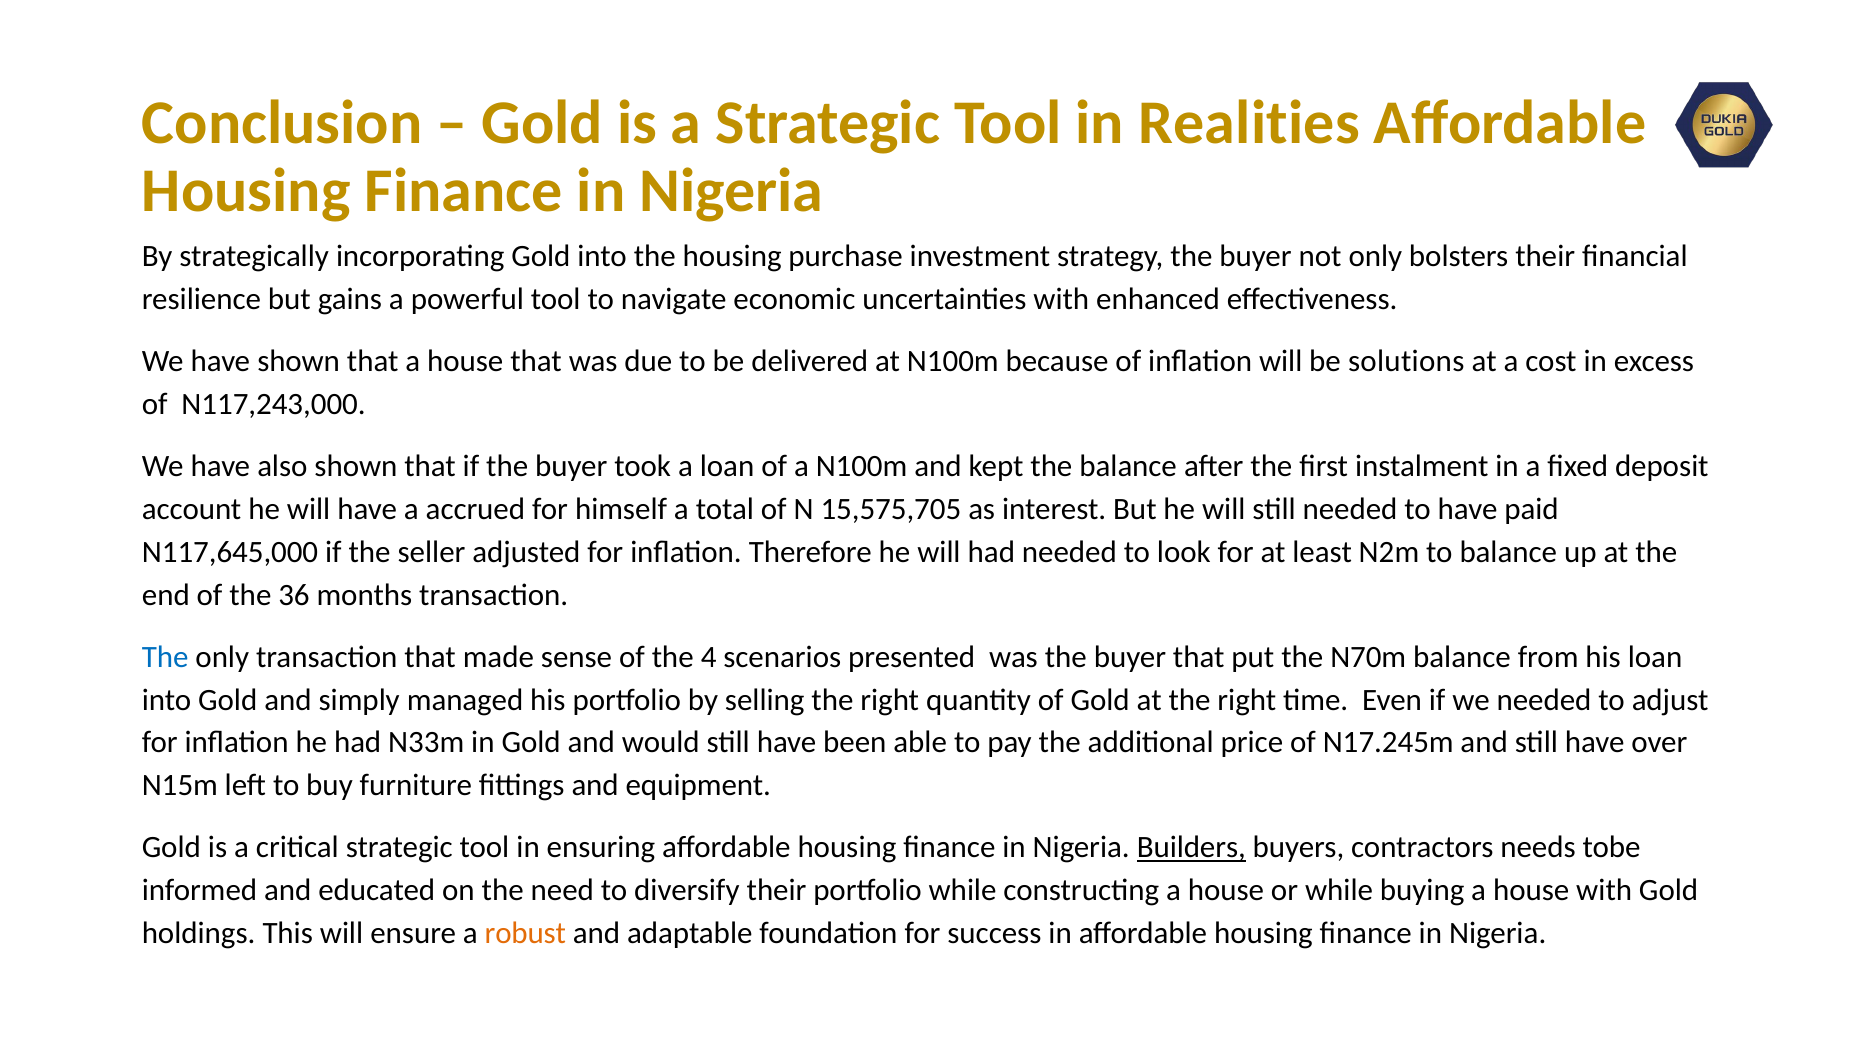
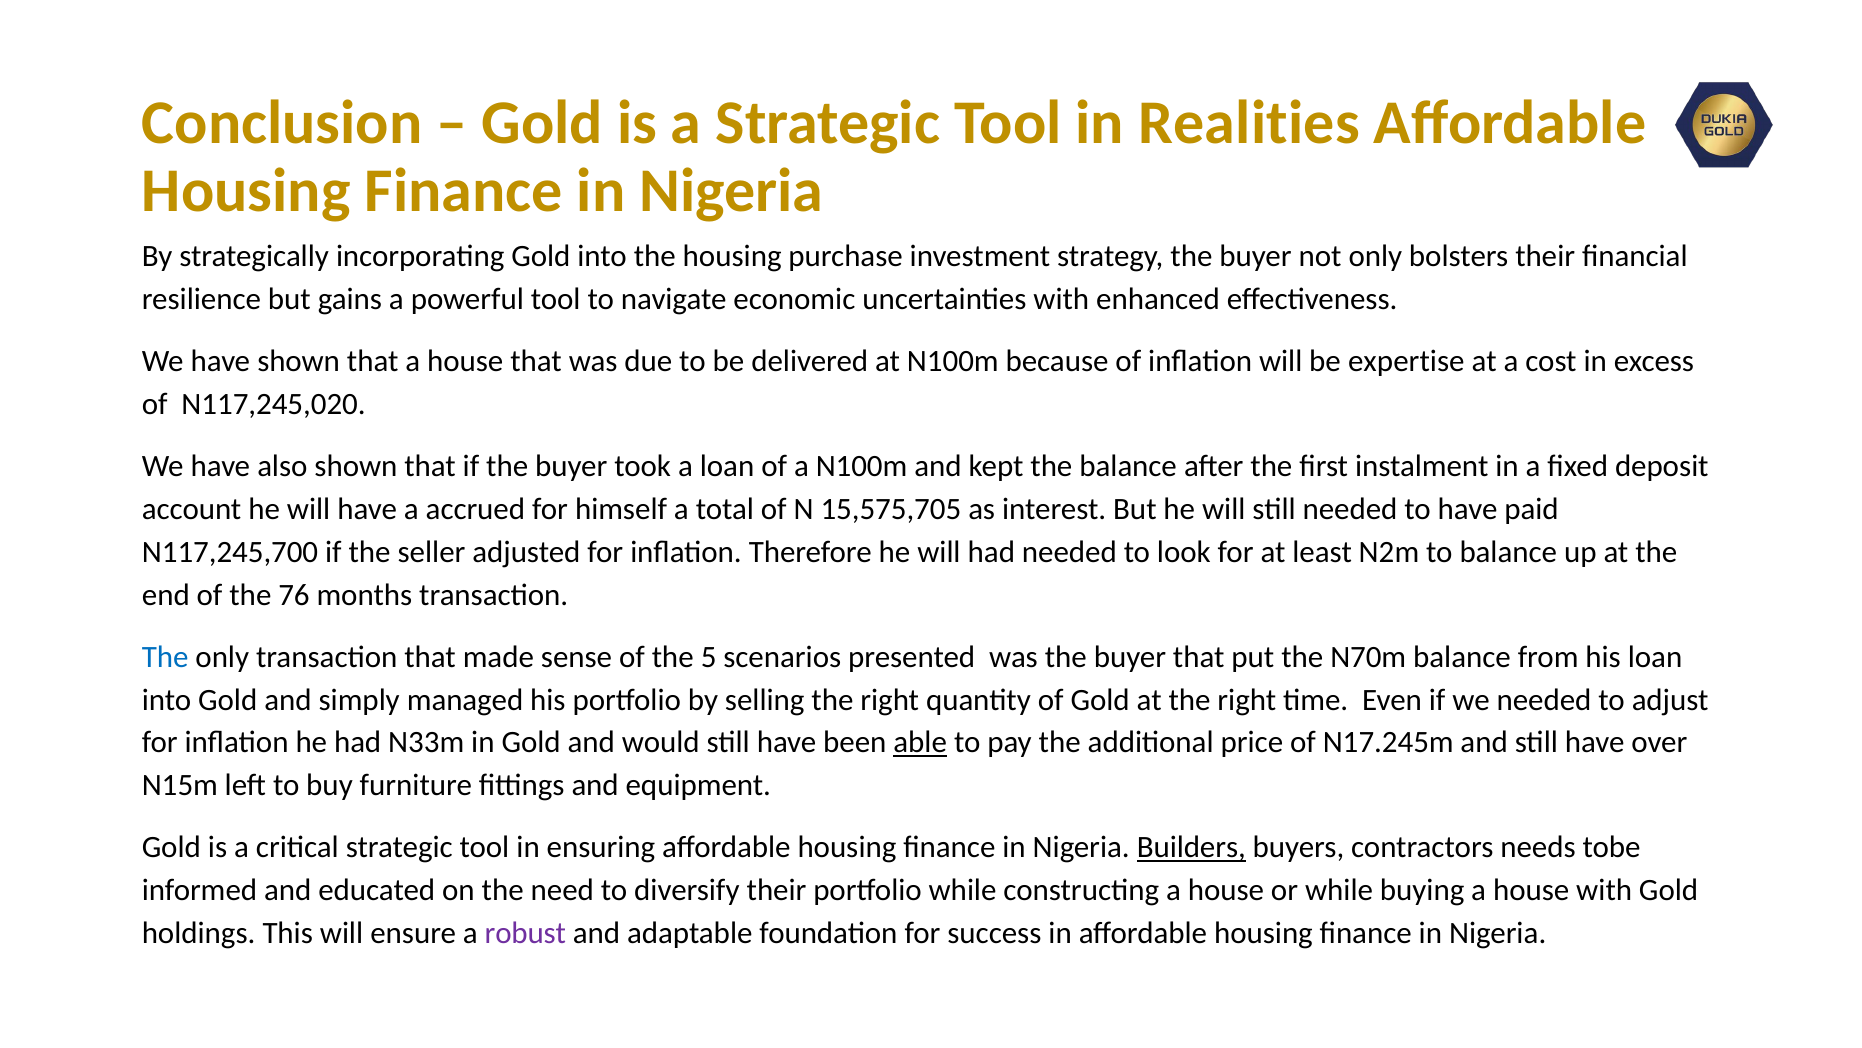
solutions: solutions -> expertise
N117,243,000: N117,243,000 -> N117,245,020
N117,645,000: N117,645,000 -> N117,245,700
36: 36 -> 76
4: 4 -> 5
able underline: none -> present
robust colour: orange -> purple
